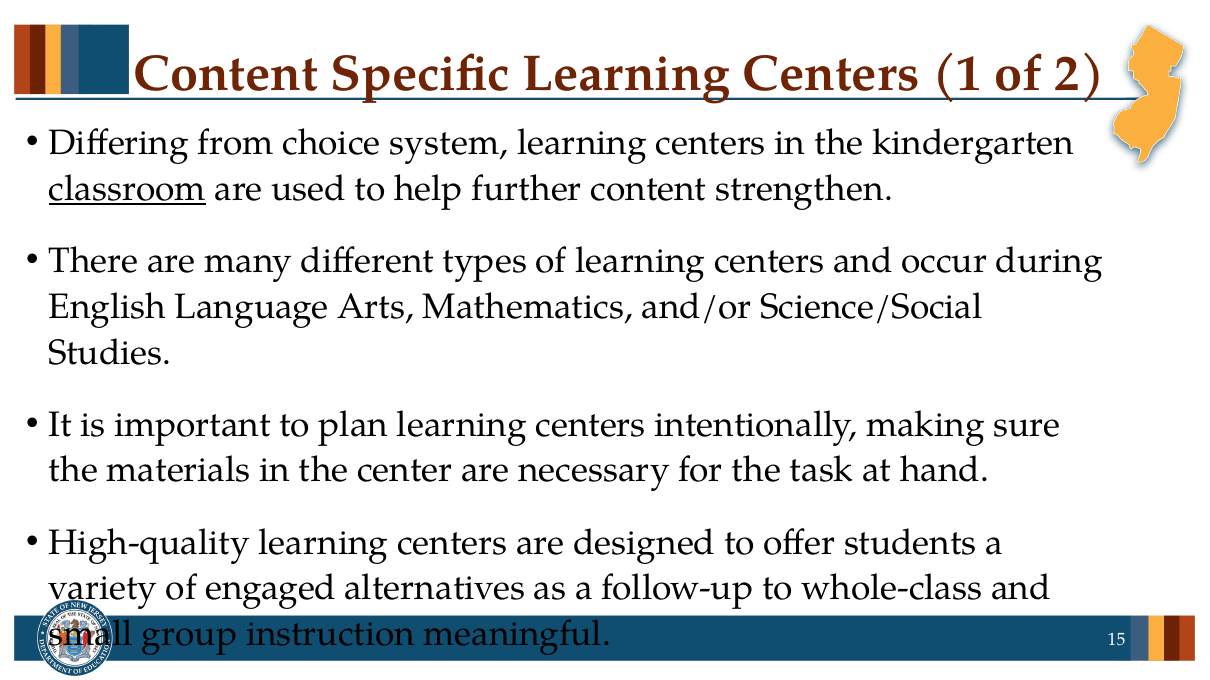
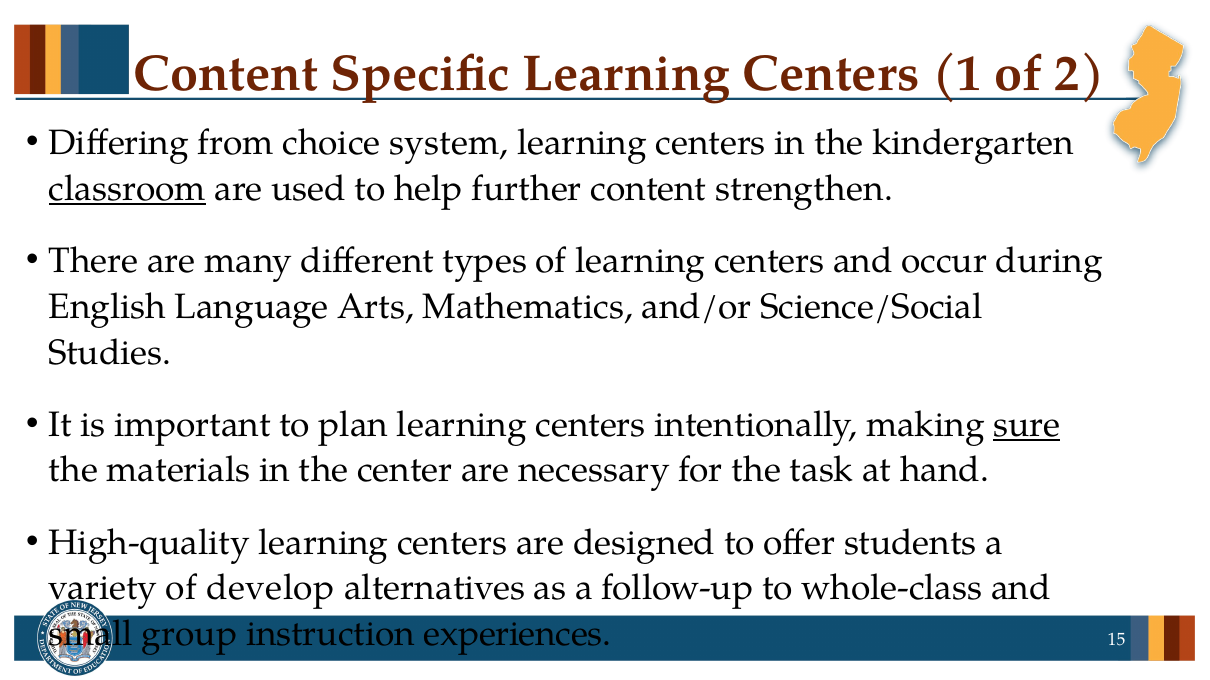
sure underline: none -> present
engaged: engaged -> develop
meaningful: meaningful -> experiences
